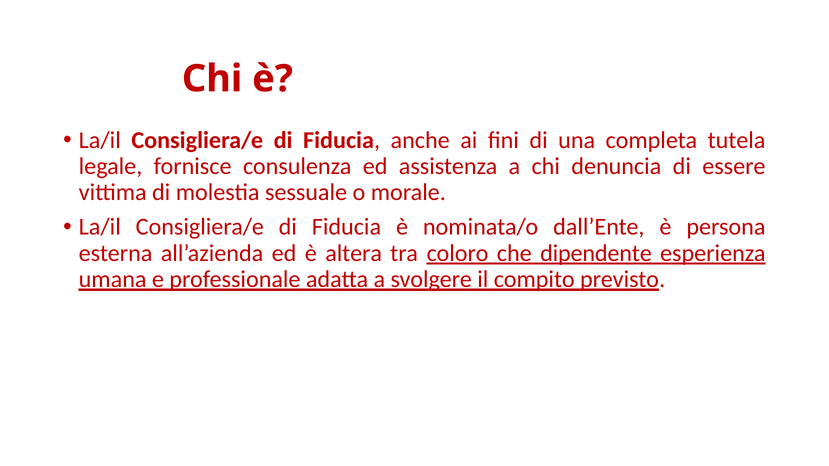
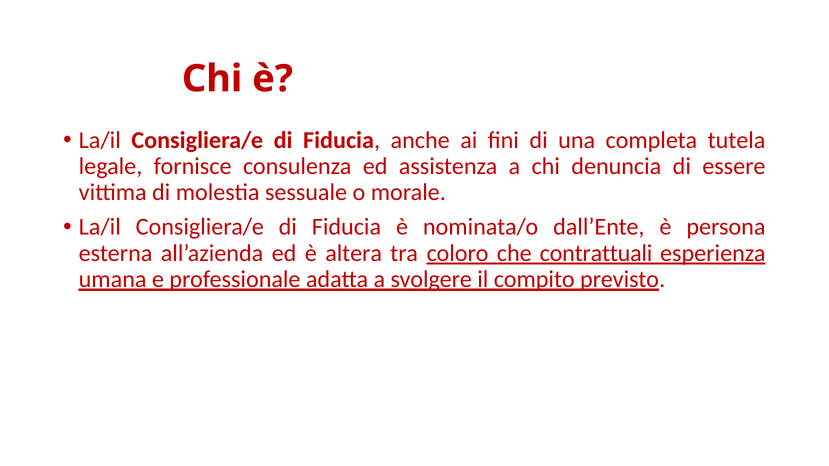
dipendente: dipendente -> contrattuali
